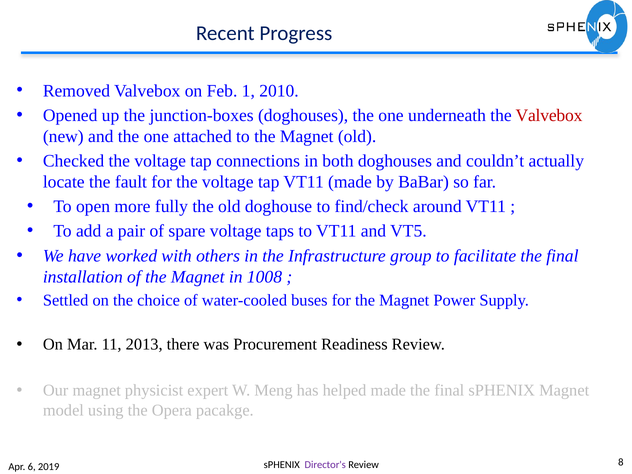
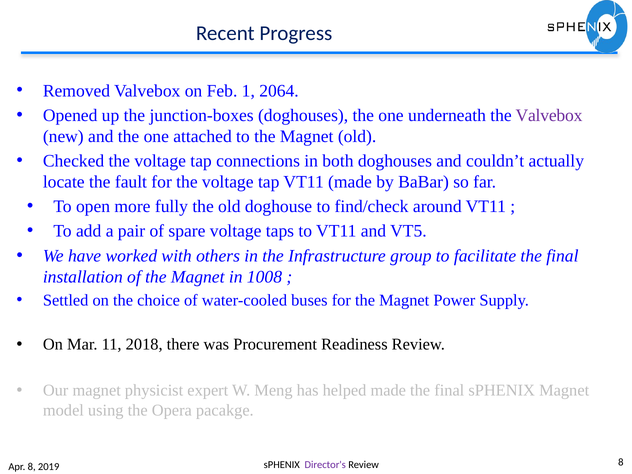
2010: 2010 -> 2064
Valvebox at (549, 115) colour: red -> purple
2013: 2013 -> 2018
Apr 6: 6 -> 8
